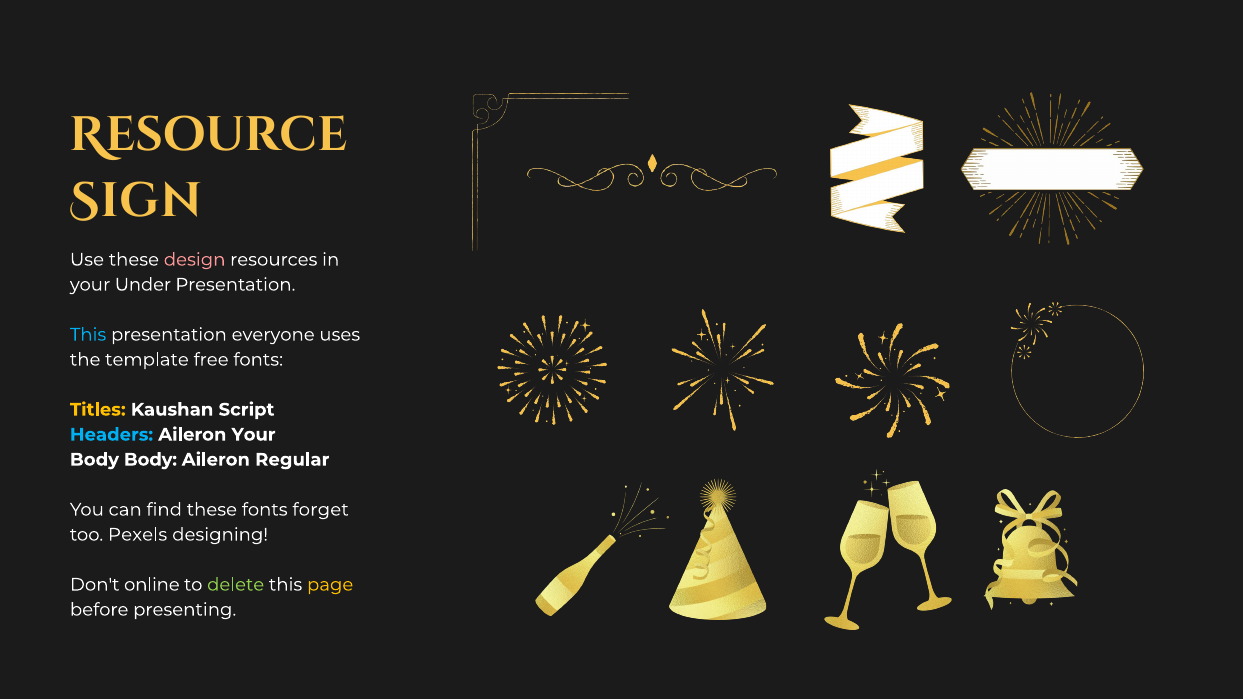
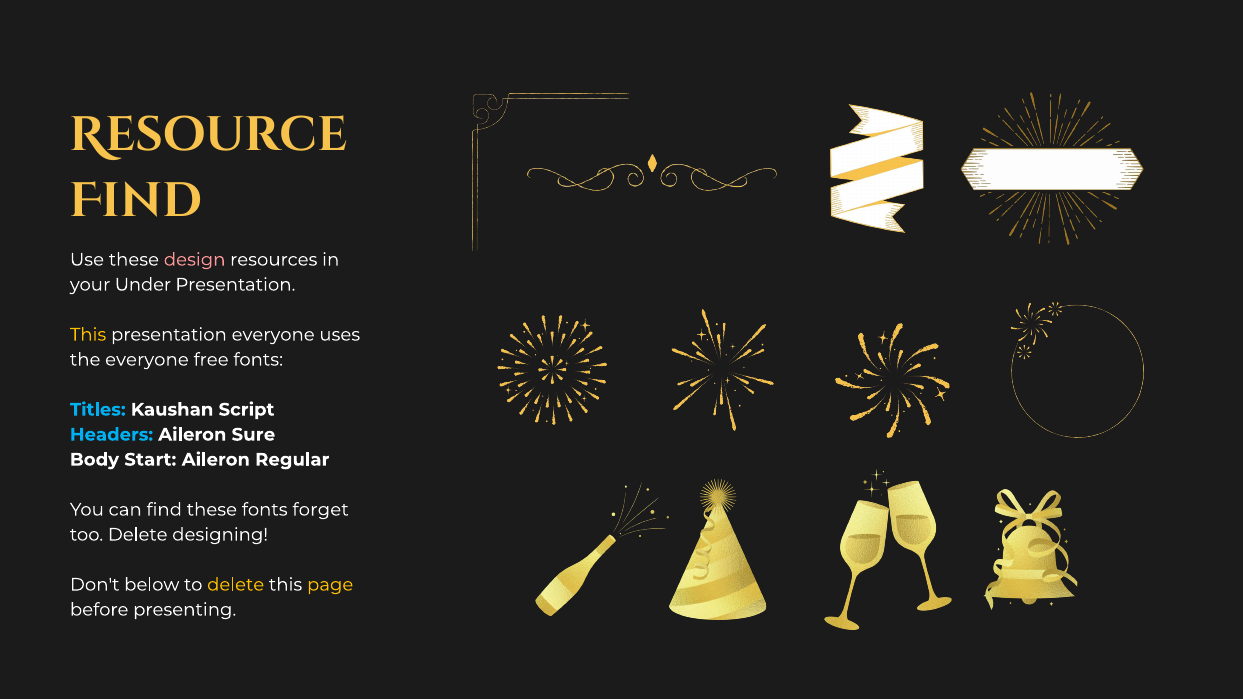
Sign at (136, 201): Sign -> Find
This at (88, 335) colour: light blue -> yellow
the template: template -> everyone
Titles colour: yellow -> light blue
Aileron Your: Your -> Sure
Body Body: Body -> Start
too Pexels: Pexels -> Delete
online: online -> below
delete at (236, 585) colour: light green -> yellow
